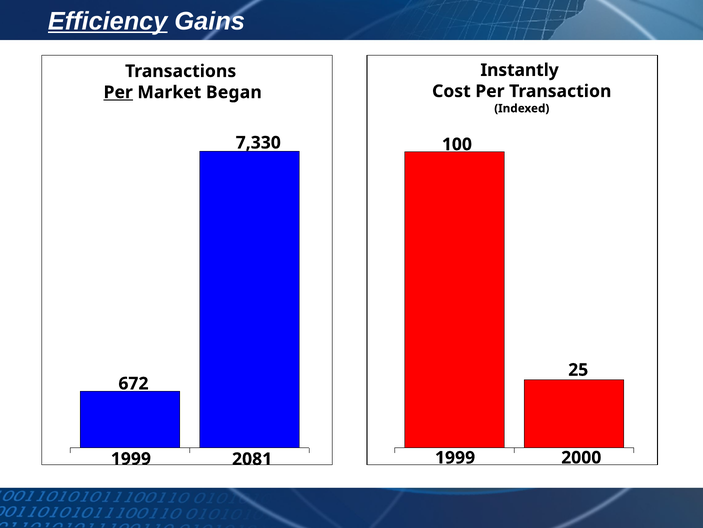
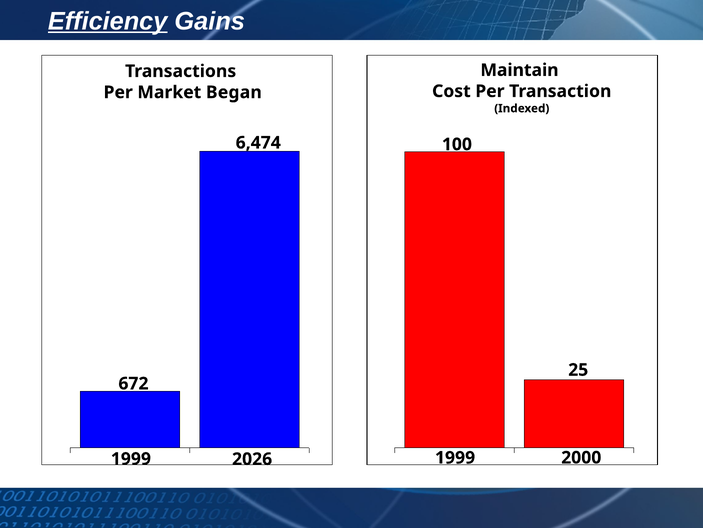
Instantly: Instantly -> Maintain
Per at (118, 92) underline: present -> none
7,330: 7,330 -> 6,474
2081: 2081 -> 2026
